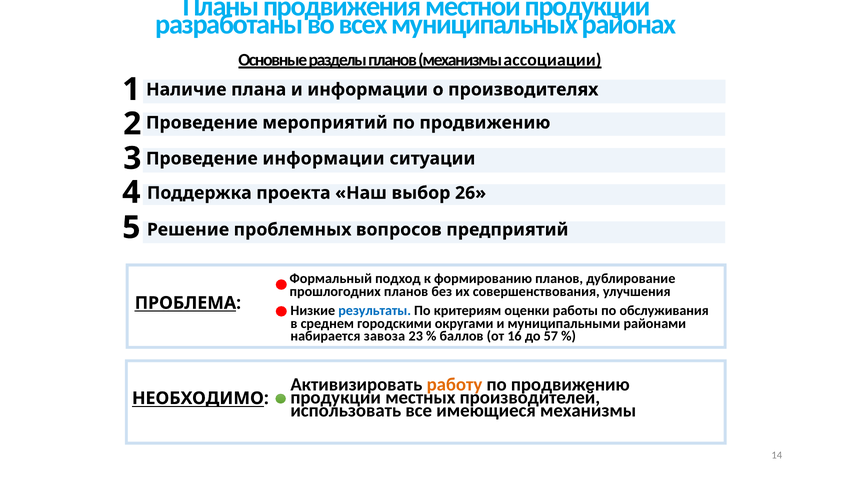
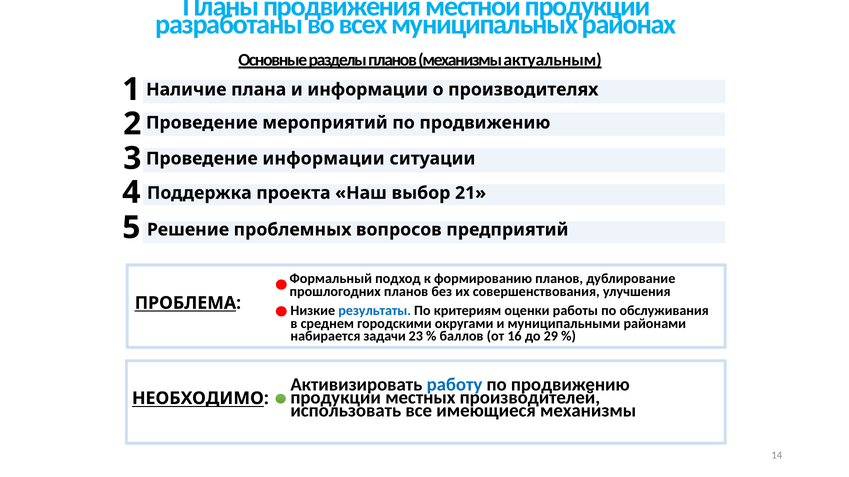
ассоциации: ассоциации -> актуальным
26: 26 -> 21
завоза: завоза -> задачи
57: 57 -> 29
работу colour: orange -> blue
